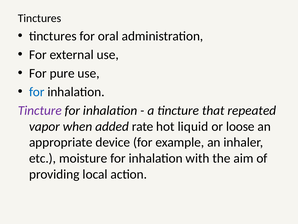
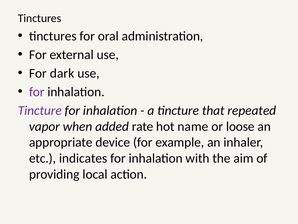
pure: pure -> dark
for at (37, 92) colour: blue -> purple
liquid: liquid -> name
moisture: moisture -> indicates
